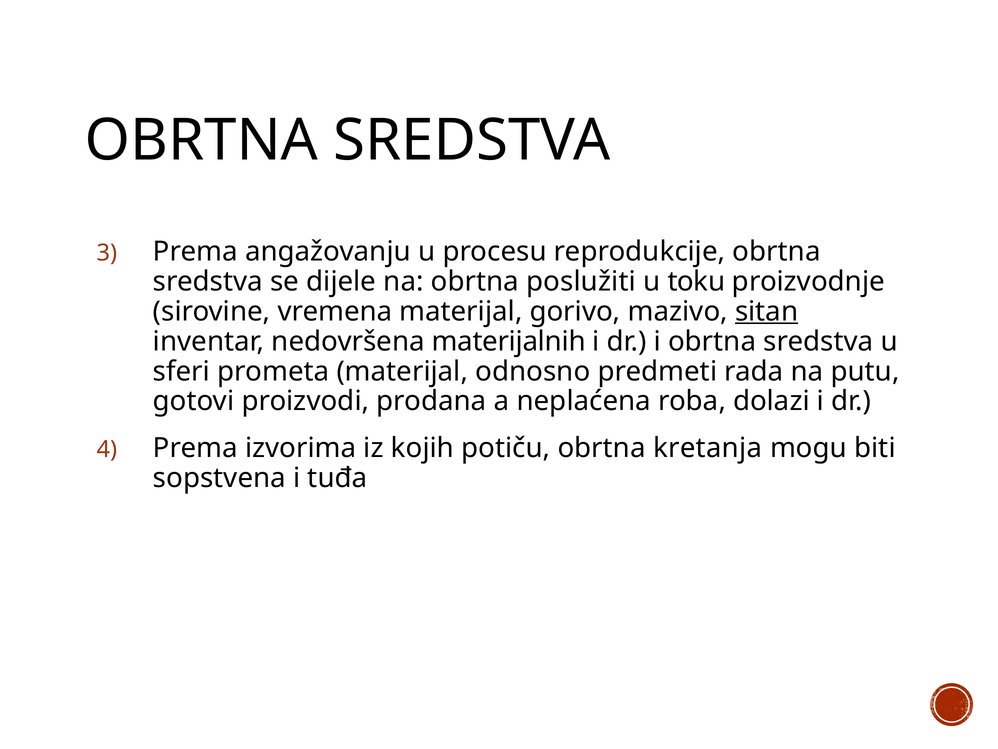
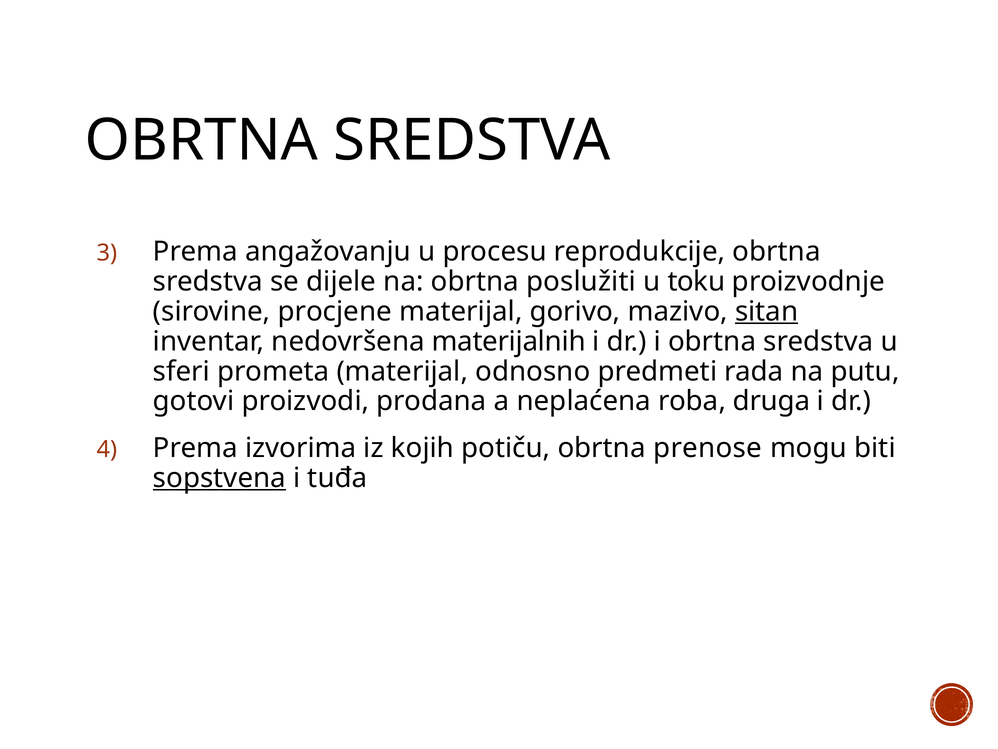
vremena: vremena -> procjene
dolazi: dolazi -> druga
krеtаnjа: krеtаnjа -> prenose
sopstvena underline: none -> present
